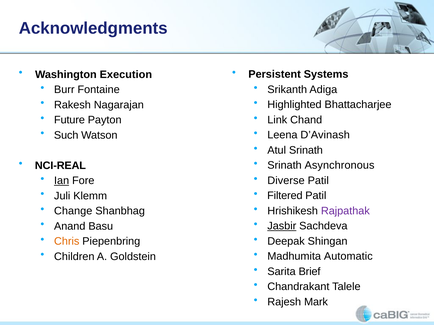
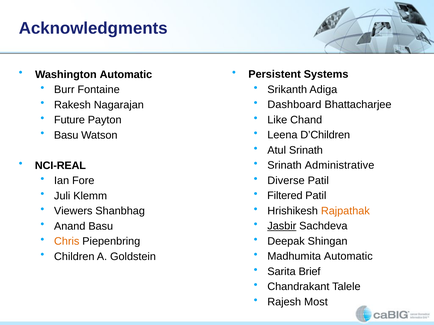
Washington Execution: Execution -> Automatic
Highlighted: Highlighted -> Dashboard
Link: Link -> Like
D’Avinash: D’Avinash -> D’Children
Such at (66, 135): Such -> Basu
Asynchronous: Asynchronous -> Administrative
Ian underline: present -> none
Rajpathak colour: purple -> orange
Change: Change -> Viewers
Mark: Mark -> Most
